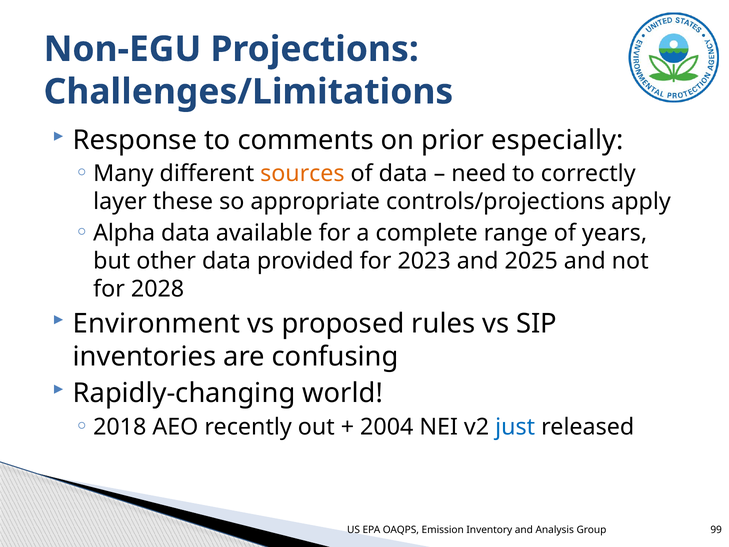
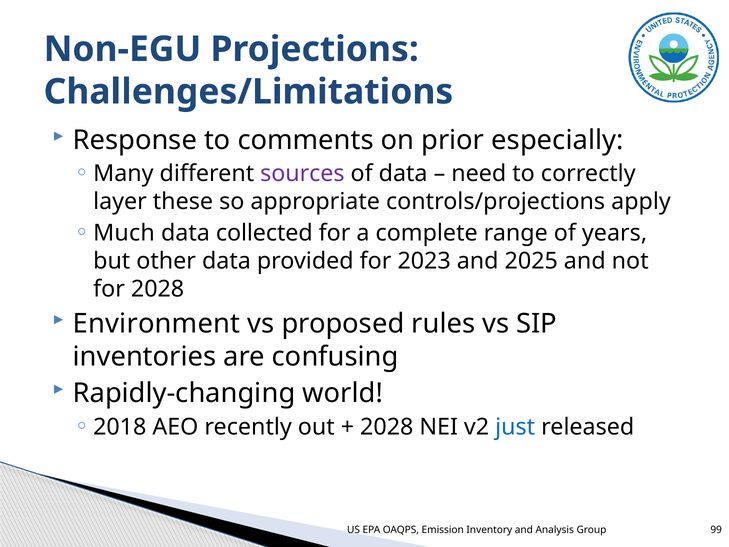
sources colour: orange -> purple
Alpha: Alpha -> Much
available: available -> collected
2004 at (387, 427): 2004 -> 2028
